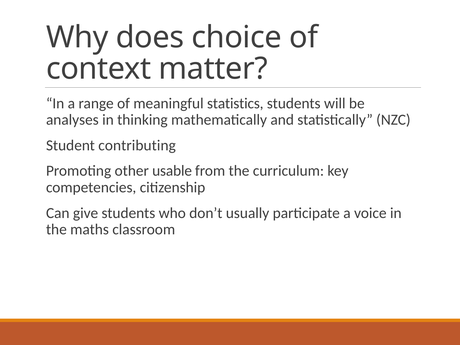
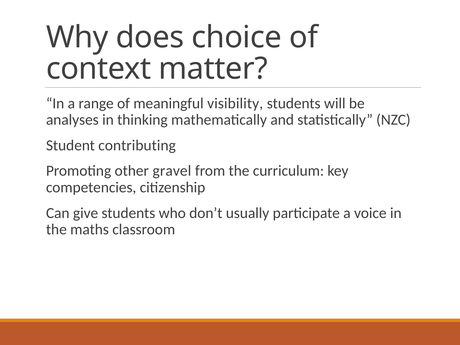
statistics: statistics -> visibility
usable: usable -> gravel
